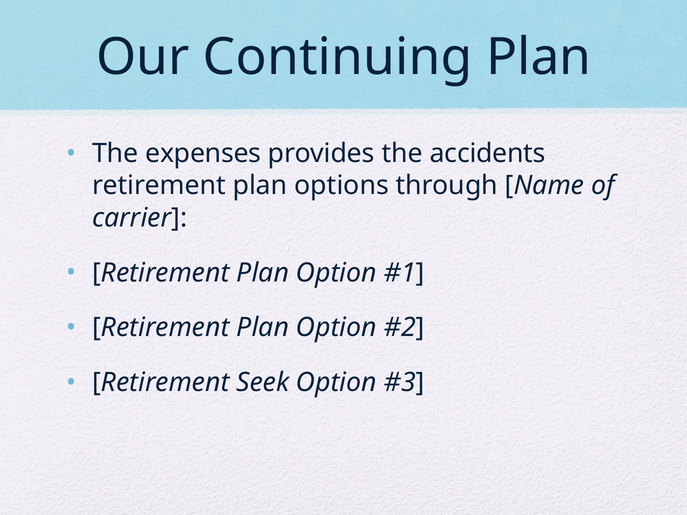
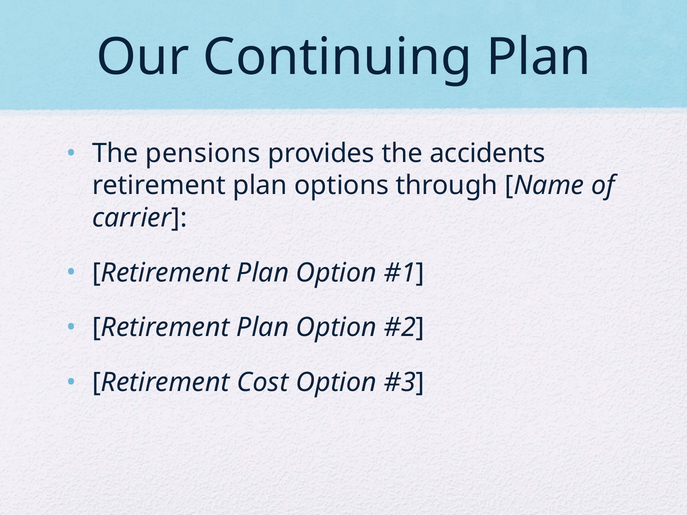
expenses: expenses -> pensions
Seek: Seek -> Cost
